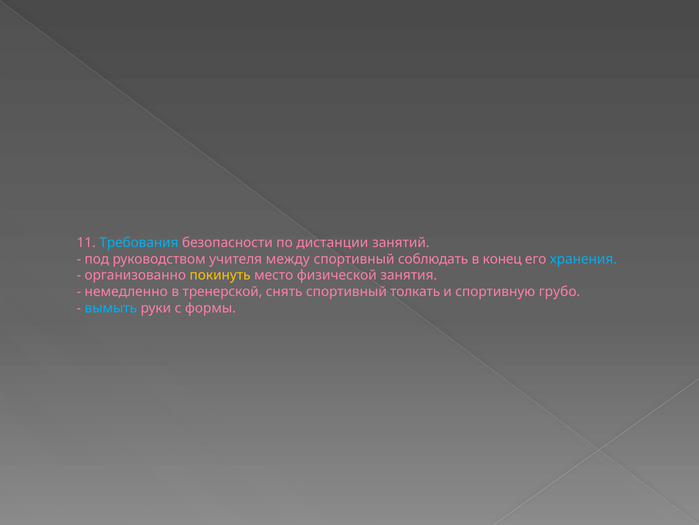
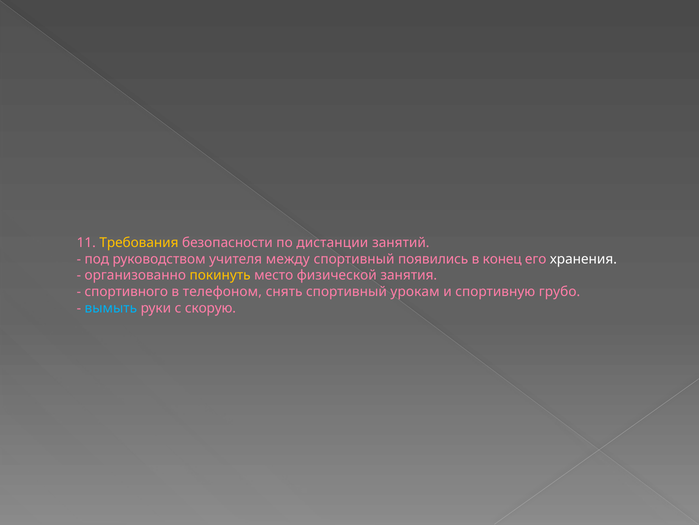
Требования colour: light blue -> yellow
соблюдать: соблюдать -> появились
хранения colour: light blue -> white
немедленно: немедленно -> спортивного
тренерской: тренерской -> телефоном
толкать: толкать -> урокам
формы: формы -> скорую
